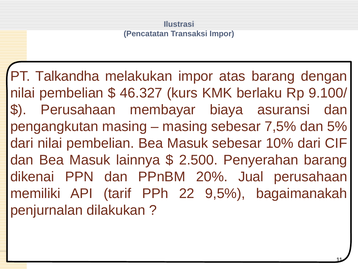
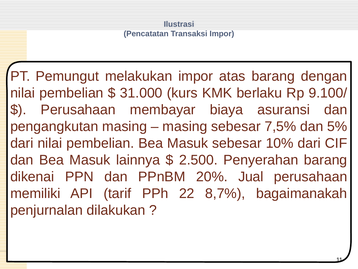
Talkandha: Talkandha -> Pemungut
46.327: 46.327 -> 31.000
9,5%: 9,5% -> 8,7%
